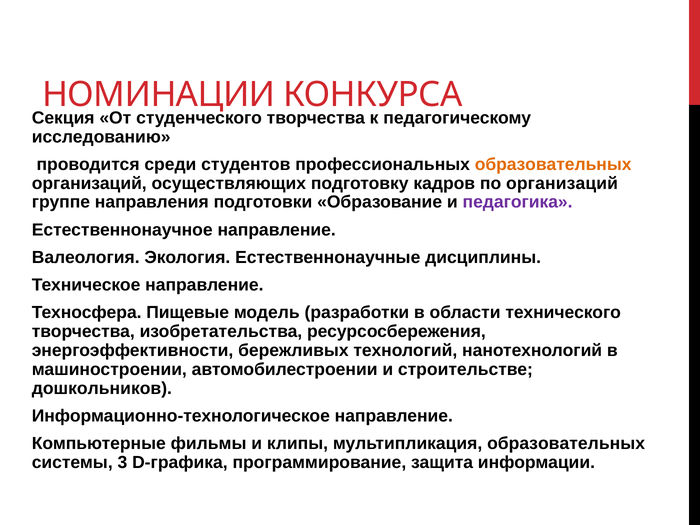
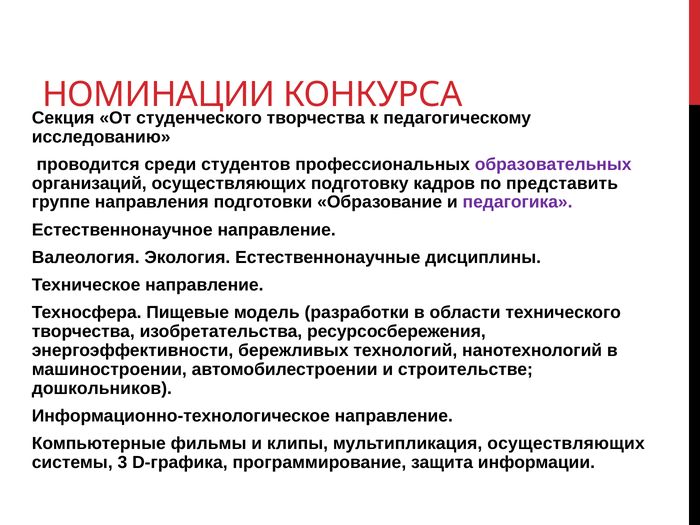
образовательных at (553, 164) colour: orange -> purple
по организаций: организаций -> представить
мультипликация образовательных: образовательных -> осуществляющих
